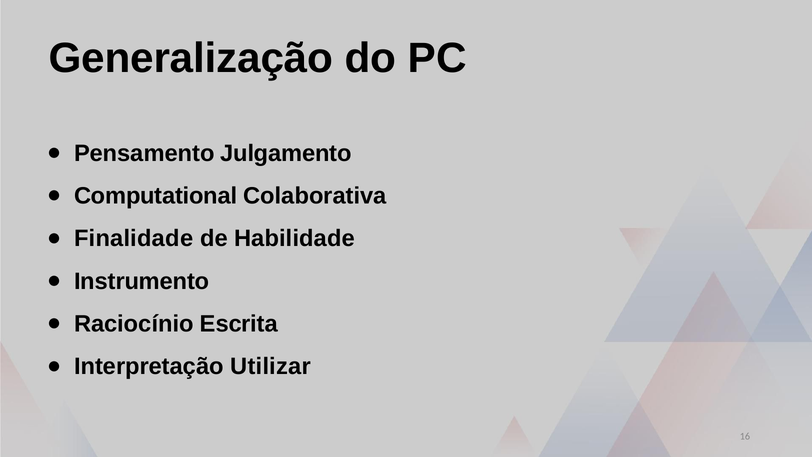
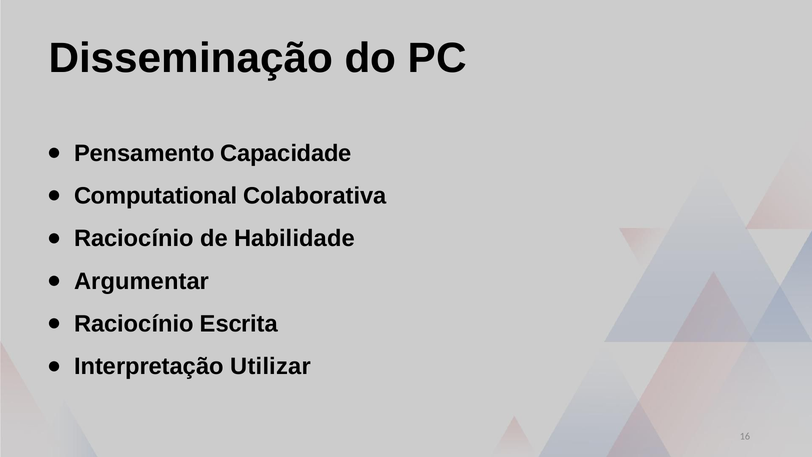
Generalização: Generalização -> Disseminação
Julgamento: Julgamento -> Capacidade
Finalidade at (134, 238): Finalidade -> Raciocínio
Instrumento: Instrumento -> Argumentar
